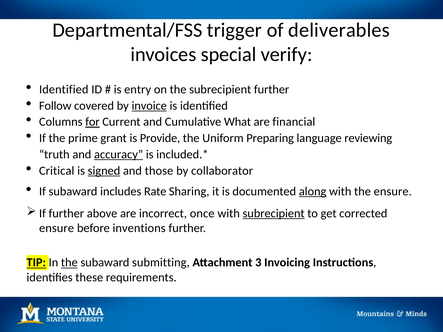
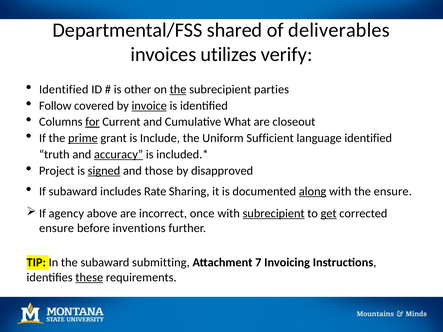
trigger: trigger -> shared
special: special -> utilizes
entry: entry -> other
the at (178, 89) underline: none -> present
subrecipient further: further -> parties
financial: financial -> closeout
prime underline: none -> present
Provide: Provide -> Include
Preparing: Preparing -> Sufficient
language reviewing: reviewing -> identified
Critical: Critical -> Project
collaborator: collaborator -> disapproved
If further: further -> agency
get underline: none -> present
TIP underline: present -> none
the at (69, 263) underline: present -> none
3: 3 -> 7
these underline: none -> present
